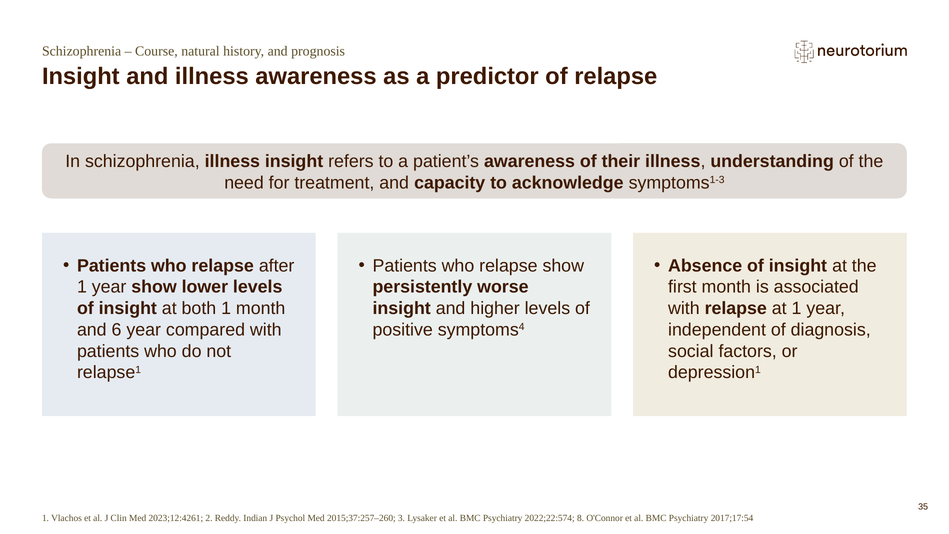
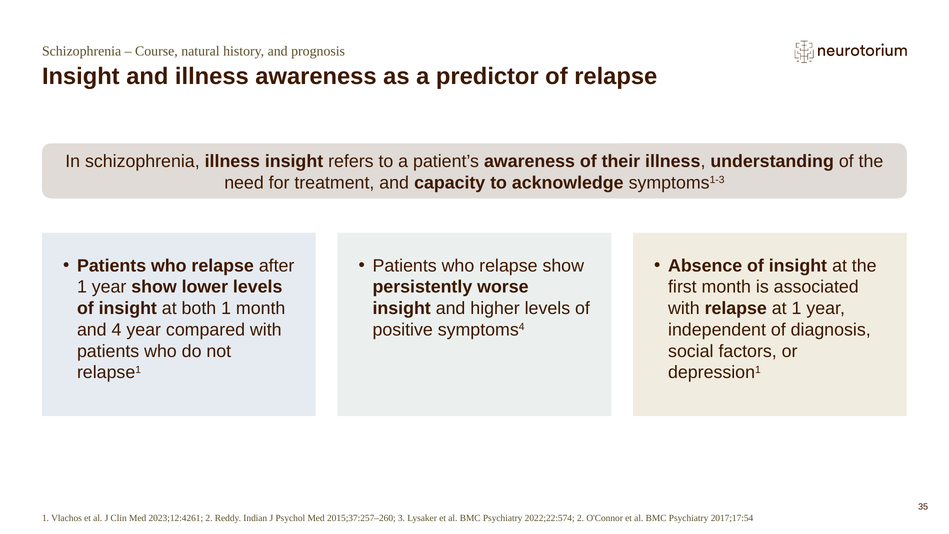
6: 6 -> 4
2022;22:574 8: 8 -> 2
